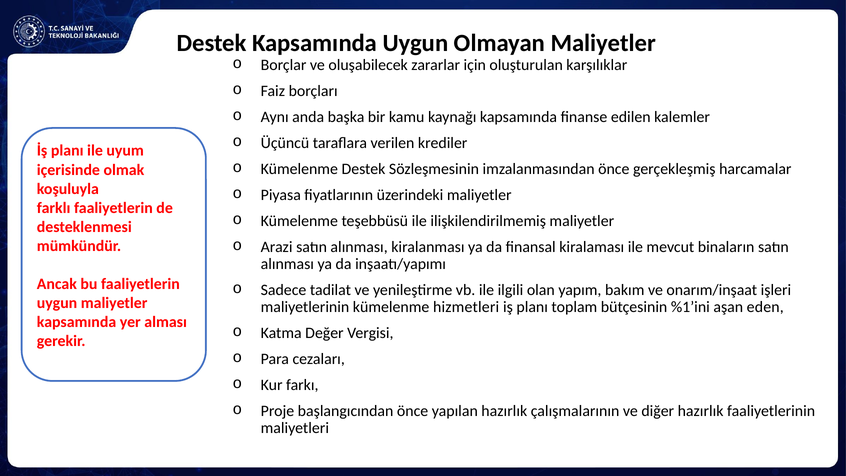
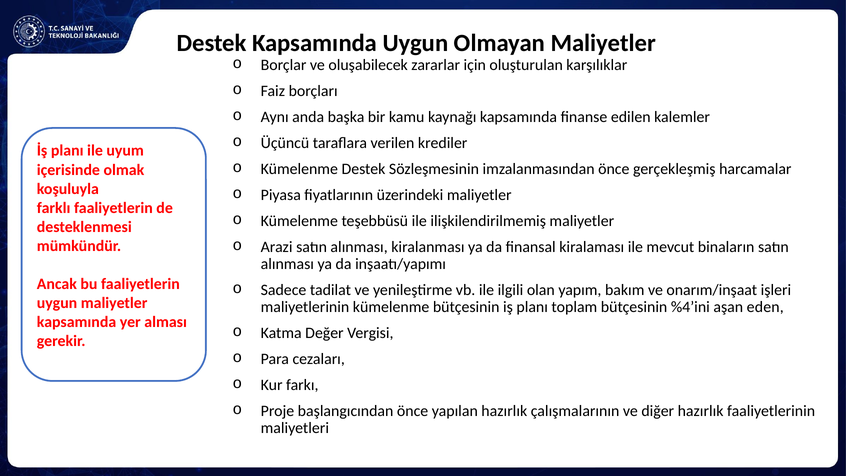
kümelenme hizmetleri: hizmetleri -> bütçesinin
%1’ini: %1’ini -> %4’ini
